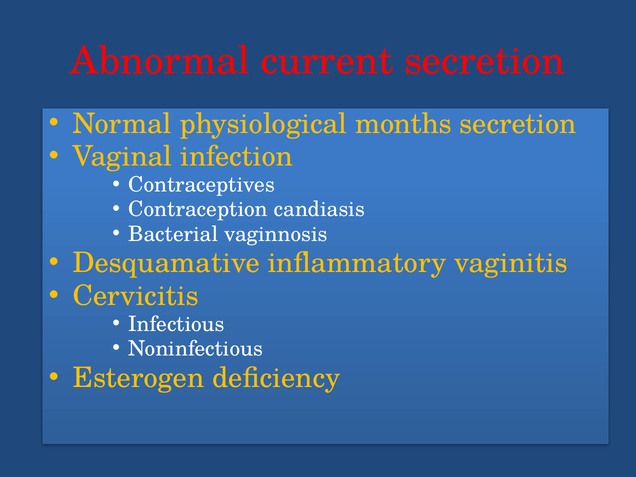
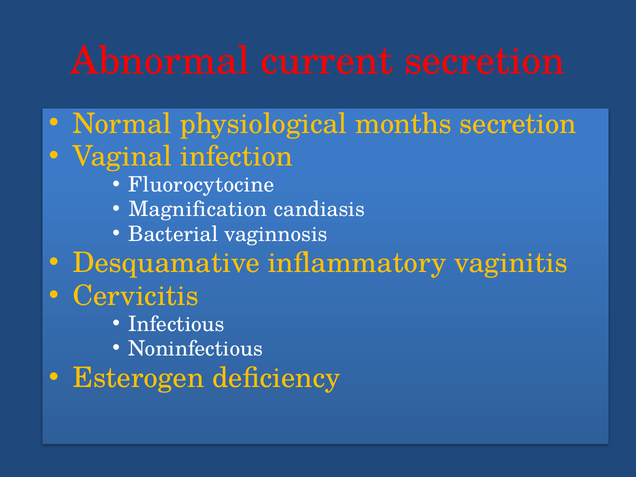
Contraceptives: Contraceptives -> Fluorocytocine
Contraception: Contraception -> Magnification
